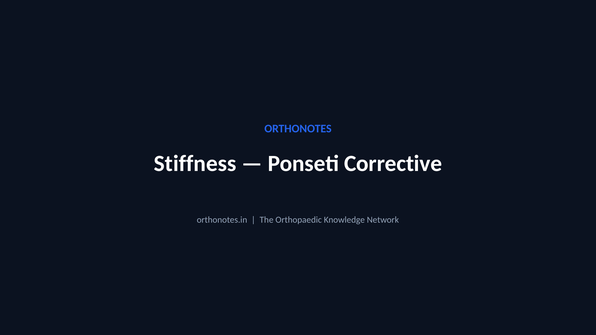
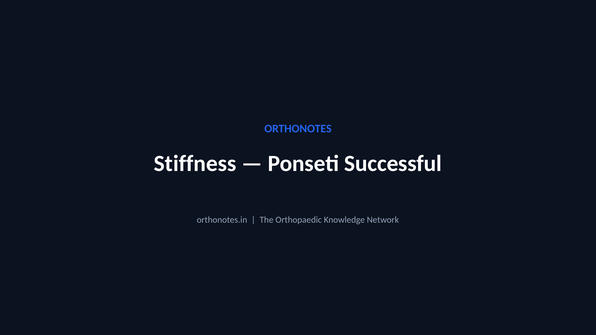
Corrective: Corrective -> Successful
